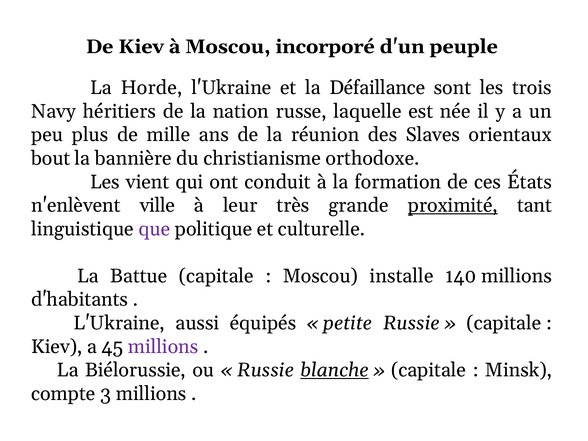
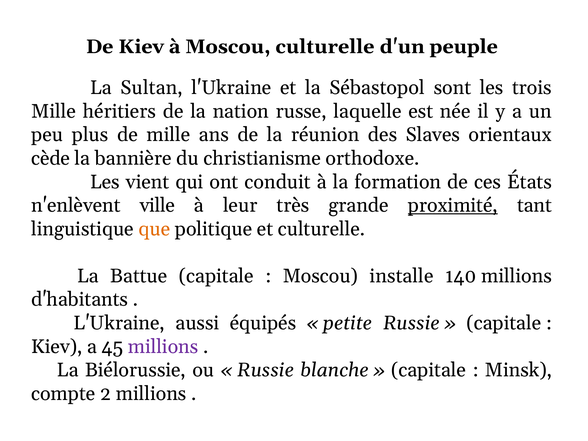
Moscou incorporé: incorporé -> culturelle
Horde: Horde -> Sultan
Défaillance: Défaillance -> Sébastopol
Navy at (54, 111): Navy -> Mille
bout: bout -> cède
que colour: purple -> orange
blanche underline: present -> none
3: 3 -> 2
